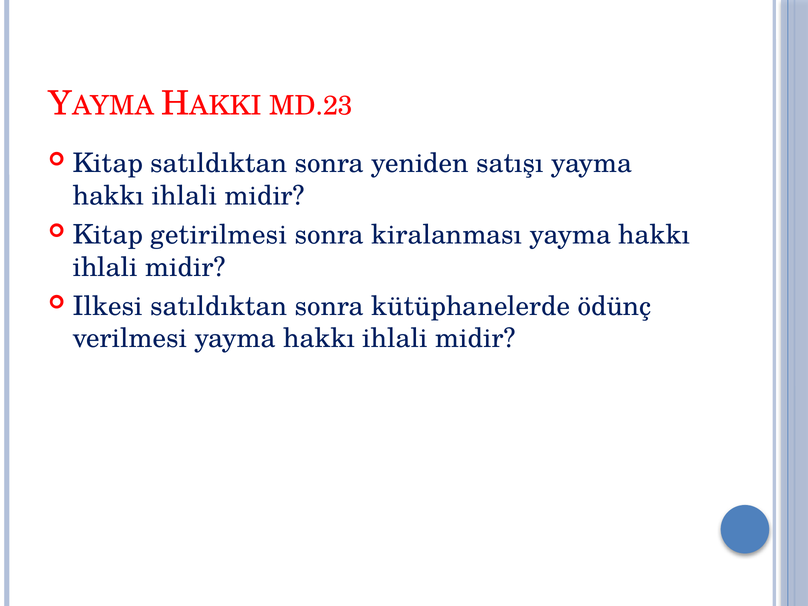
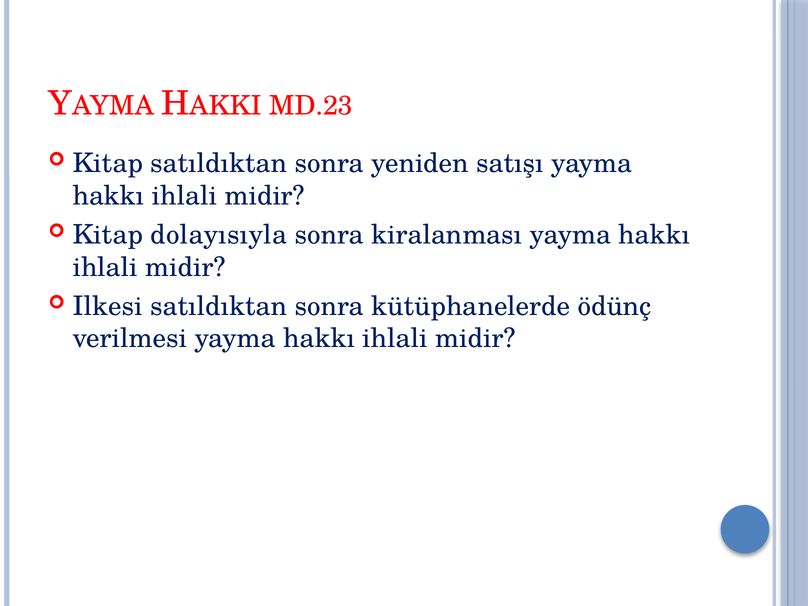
getirilmesi: getirilmesi -> dolayısıyla
